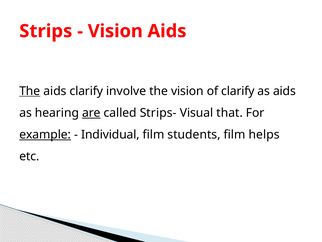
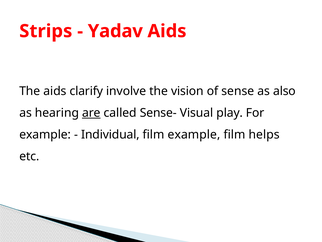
Vision at (115, 31): Vision -> Yadav
The at (30, 91) underline: present -> none
of clarify: clarify -> sense
as aids: aids -> also
Strips-: Strips- -> Sense-
that: that -> play
example at (45, 134) underline: present -> none
film students: students -> example
